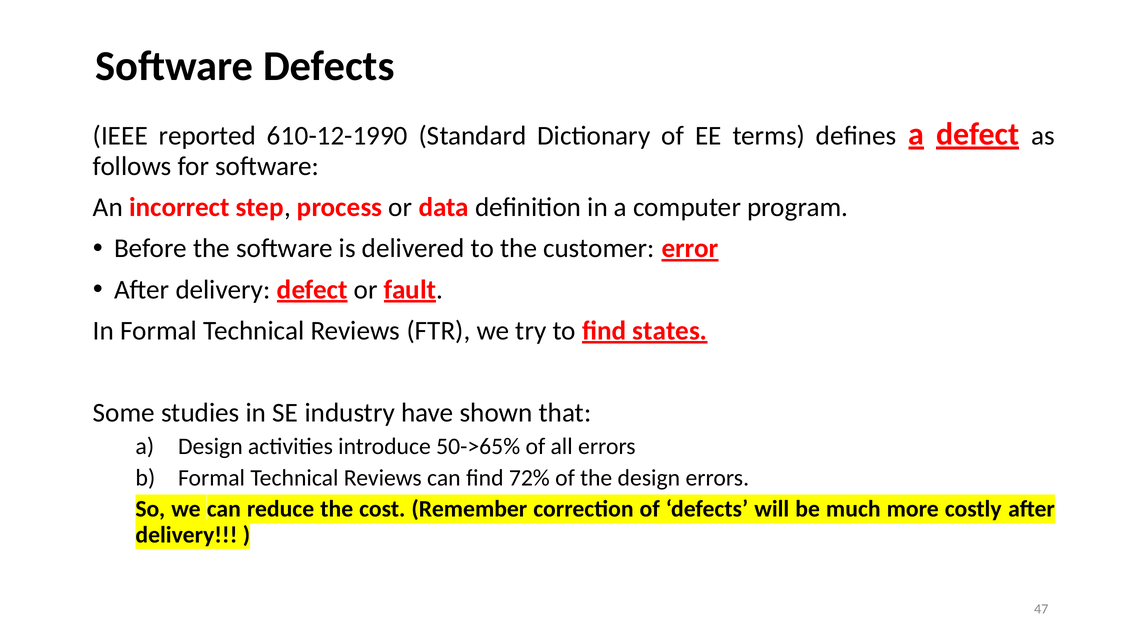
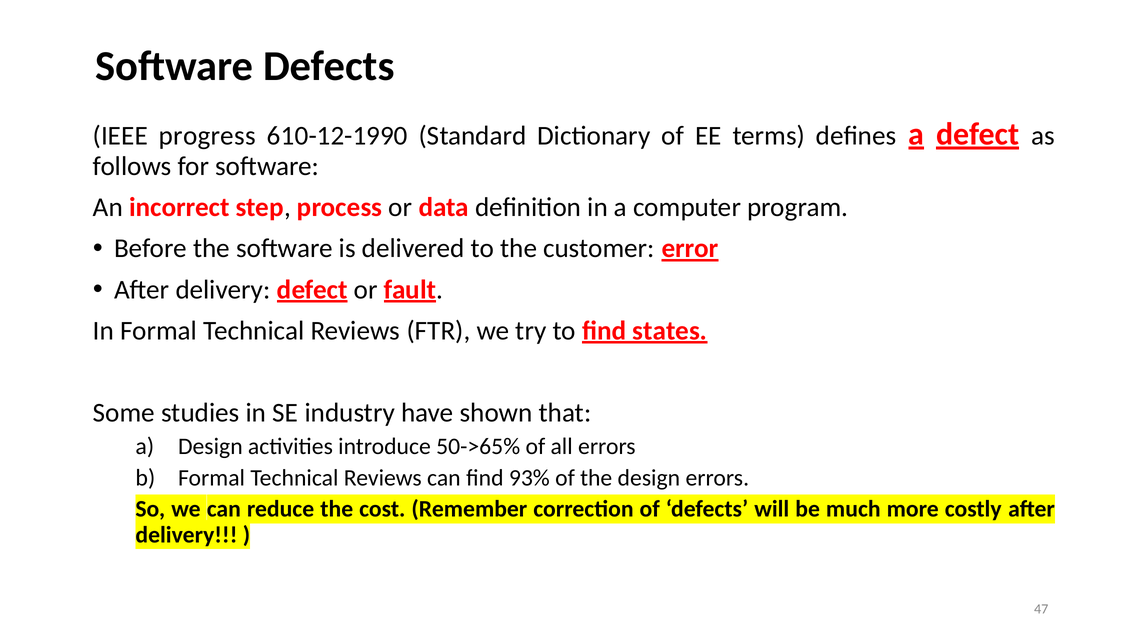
reported: reported -> progress
72%: 72% -> 93%
